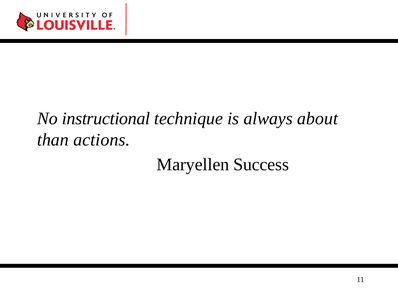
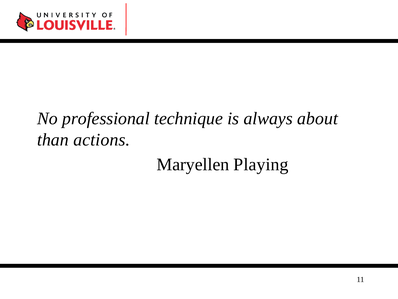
instructional: instructional -> professional
Success: Success -> Playing
